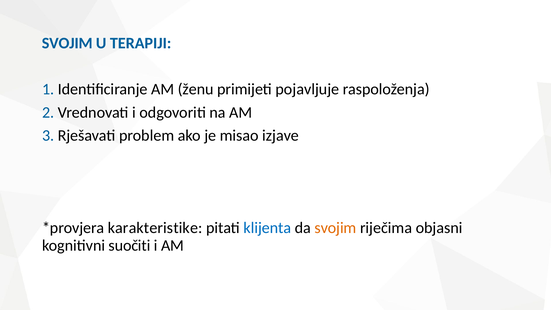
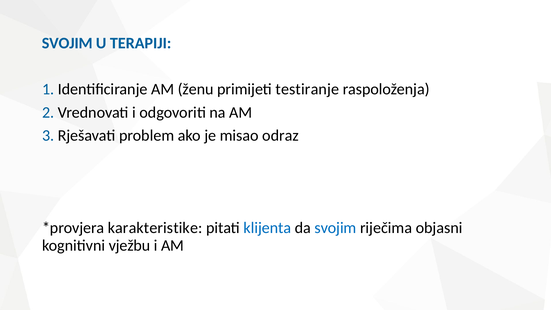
pojavljuje: pojavljuje -> testiranje
izjave: izjave -> odraz
svojim at (335, 228) colour: orange -> blue
suočiti: suočiti -> vježbu
